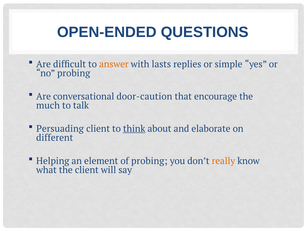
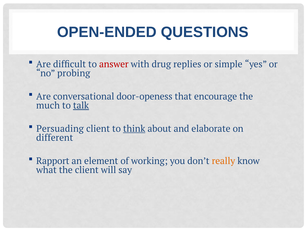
answer colour: orange -> red
lasts: lasts -> drug
door-caution: door-caution -> door-openess
talk underline: none -> present
Helping: Helping -> Rapport
of probing: probing -> working
